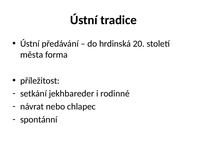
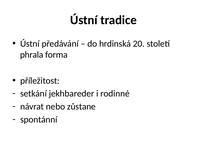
města: města -> phrala
chlapec: chlapec -> zůstane
